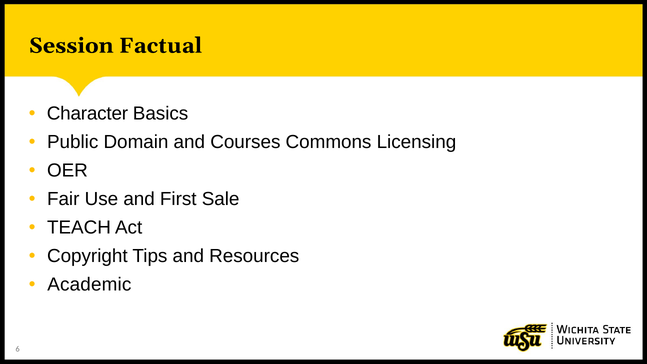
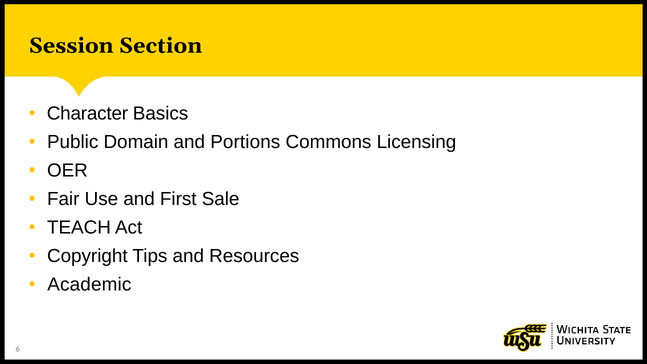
Factual: Factual -> Section
Courses: Courses -> Portions
